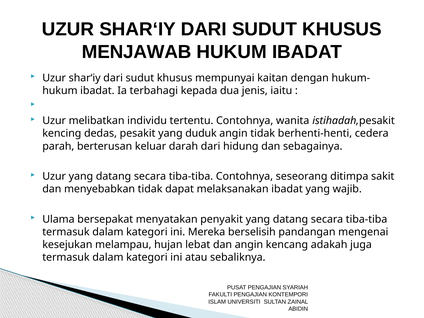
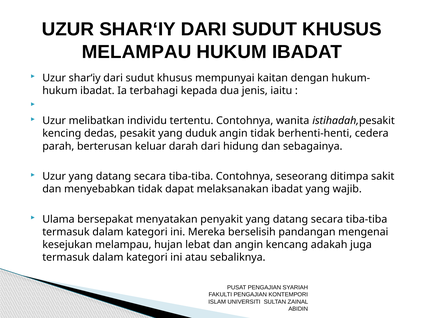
MENJAWAB at (137, 52): MENJAWAB -> MELAMPAU
